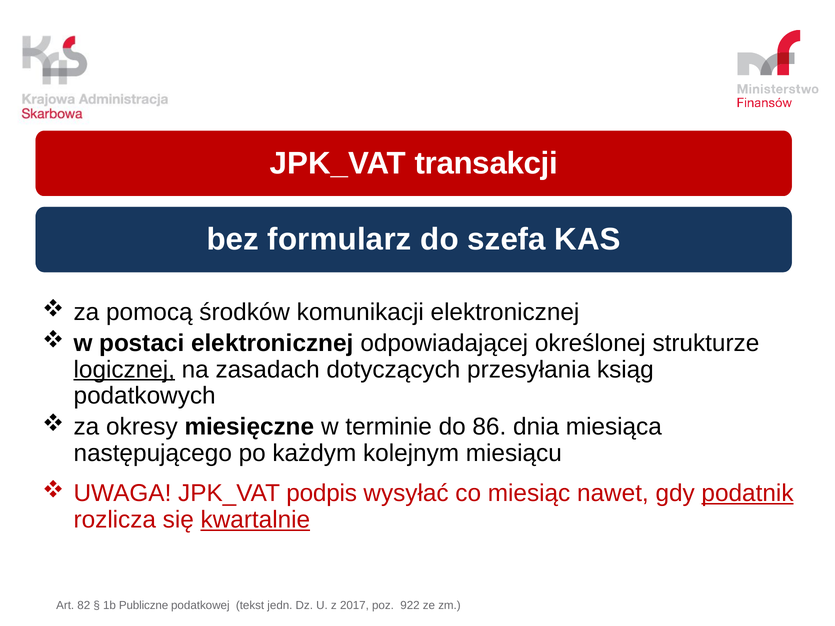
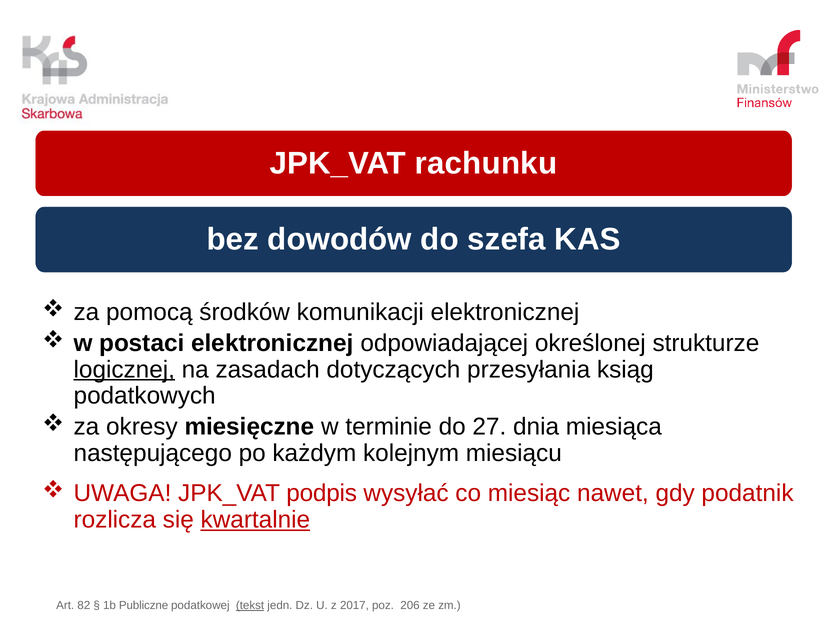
transakcji: transakcji -> rachunku
formularz: formularz -> dowodów
86: 86 -> 27
podatnik underline: present -> none
tekst underline: none -> present
922: 922 -> 206
